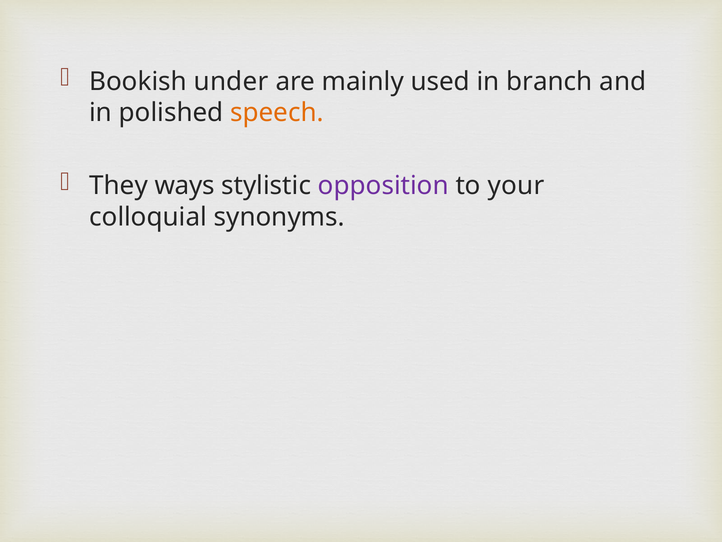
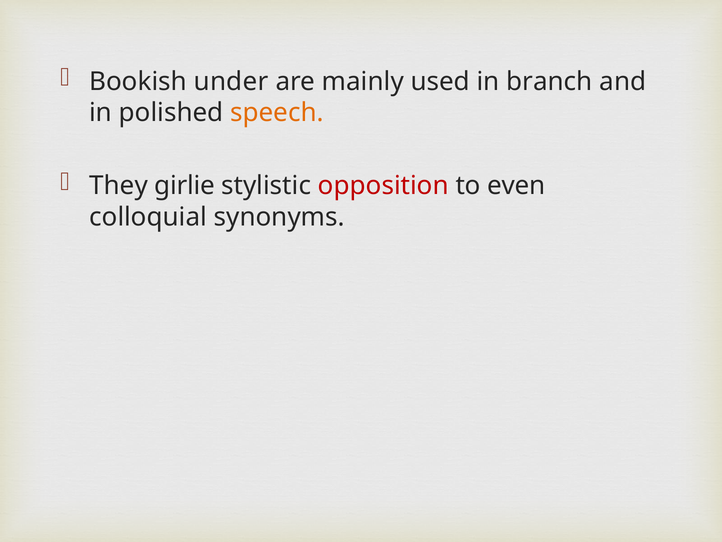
ways: ways -> girlie
opposition colour: purple -> red
your: your -> even
